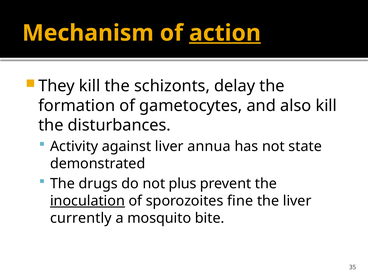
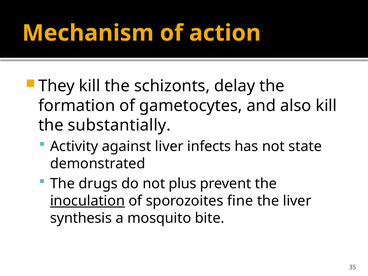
action underline: present -> none
disturbances: disturbances -> substantially
annua: annua -> infects
currently: currently -> synthesis
